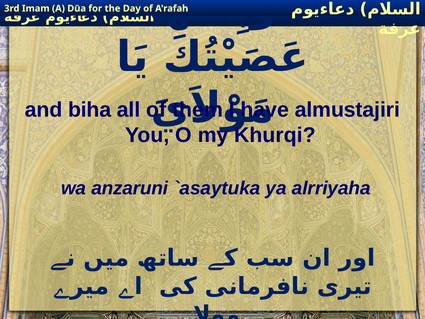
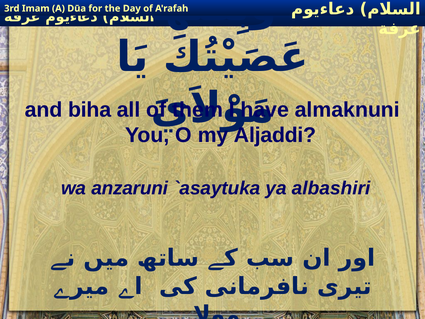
almustajiri: almustajiri -> almaknuni
Khurqi: Khurqi -> Aljaddi
alrriyaha: alrriyaha -> albashiri
